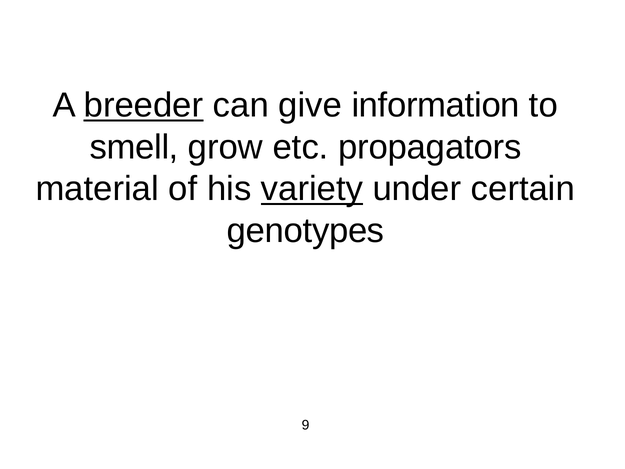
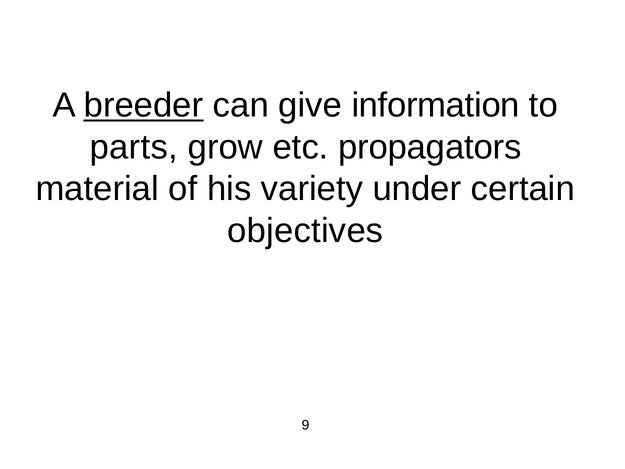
smell: smell -> parts
variety underline: present -> none
genotypes: genotypes -> objectives
